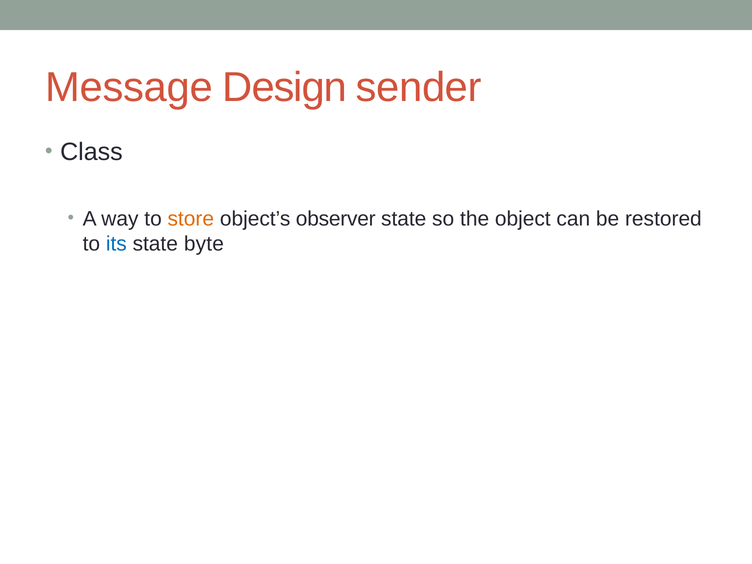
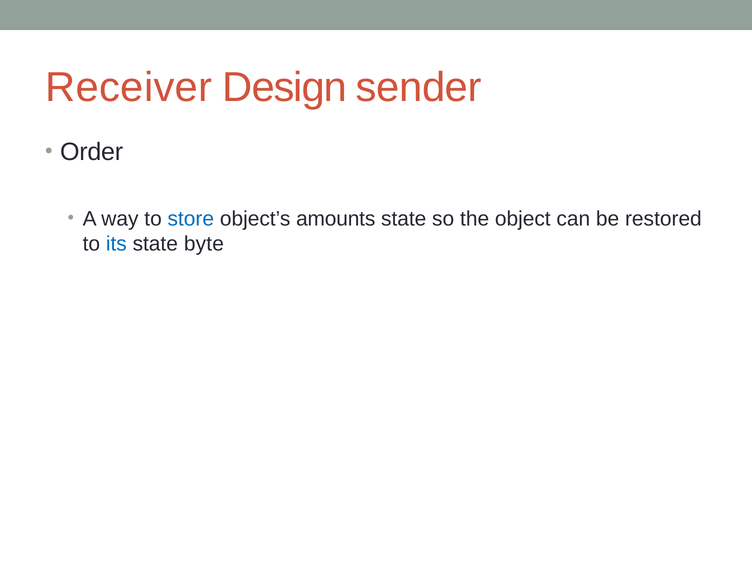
Message: Message -> Receiver
Class: Class -> Order
store colour: orange -> blue
observer: observer -> amounts
